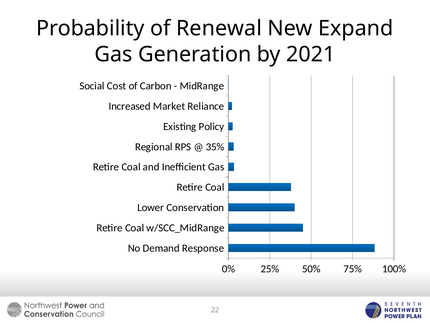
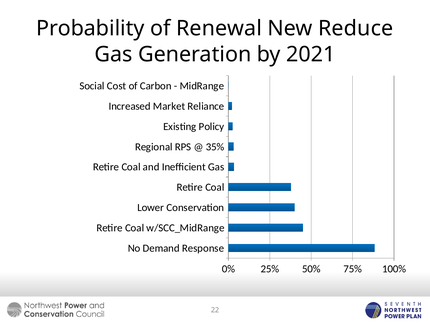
Expand: Expand -> Reduce
